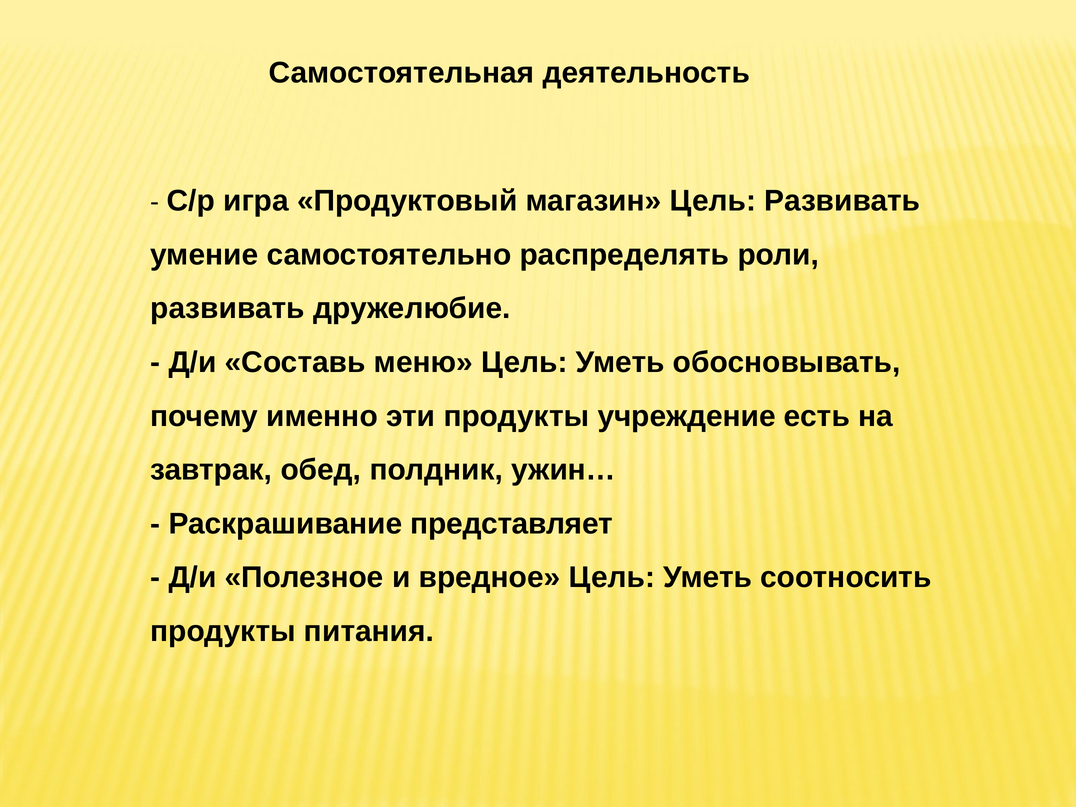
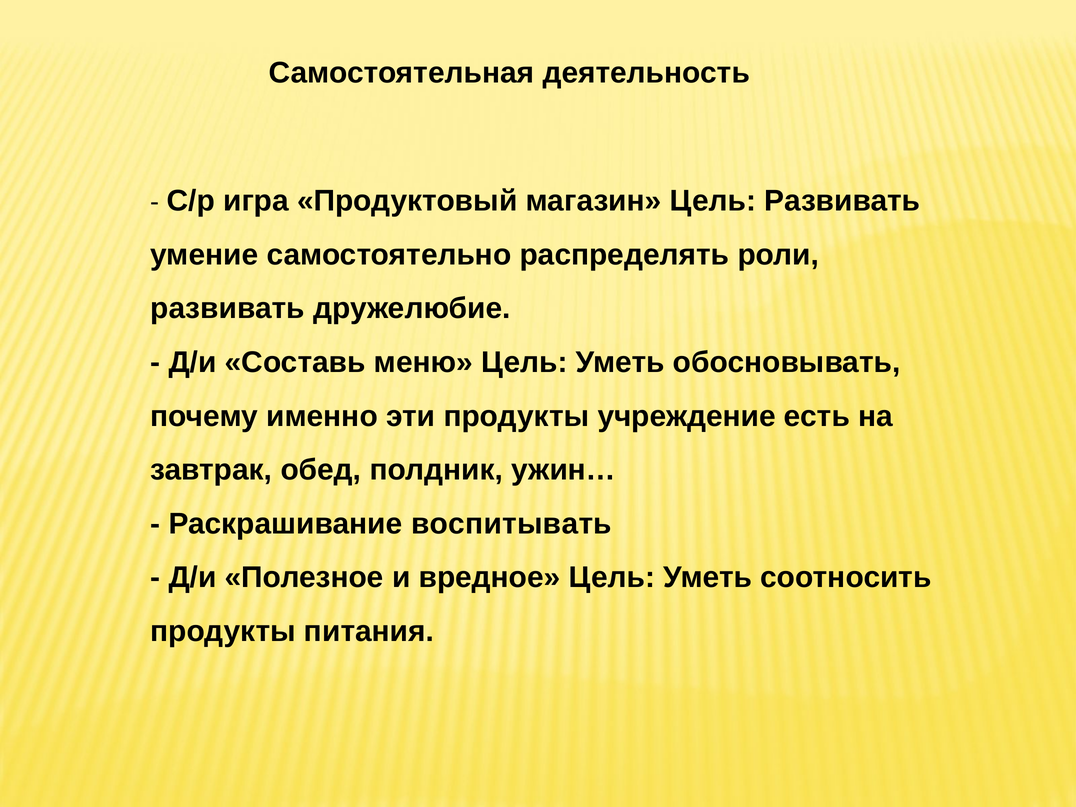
представляет: представляет -> воспитывать
